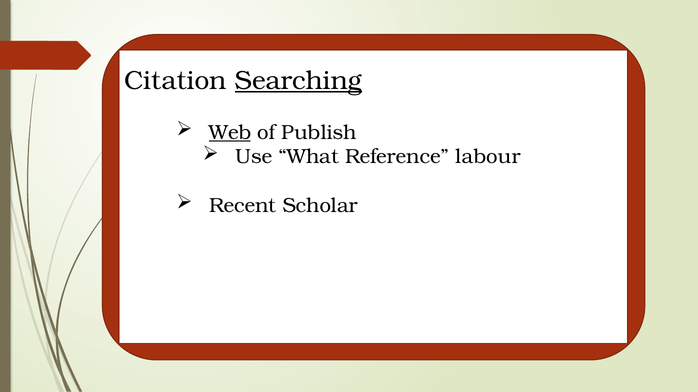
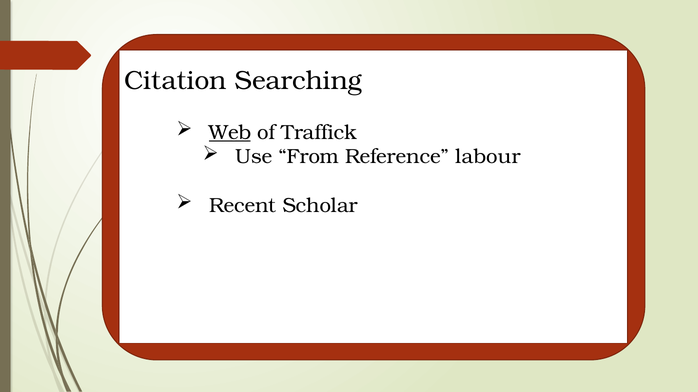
Searching underline: present -> none
Publish: Publish -> Traffick
What: What -> From
